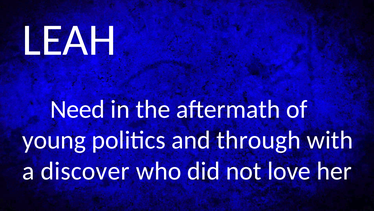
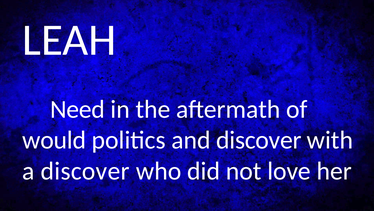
young: young -> would
and through: through -> discover
